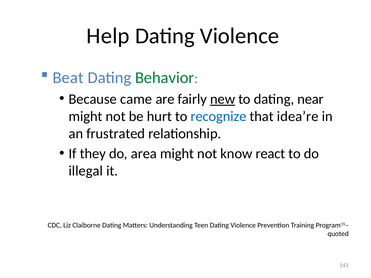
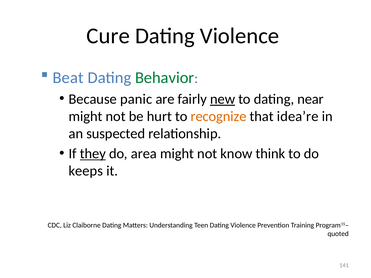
Help: Help -> Cure
came: came -> panic
recognize colour: blue -> orange
frustrated: frustrated -> suspected
they underline: none -> present
react: react -> think
illegal: illegal -> keeps
